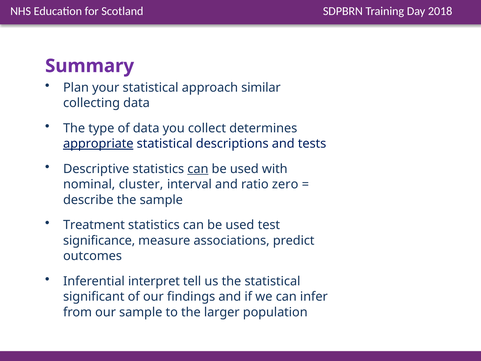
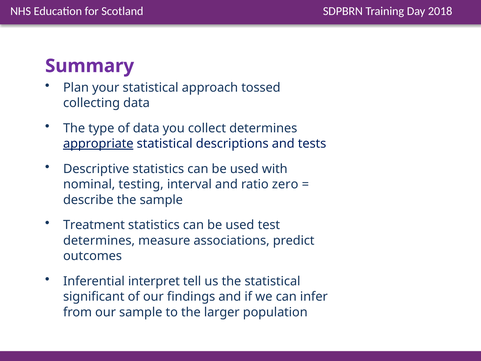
similar: similar -> tossed
can at (198, 169) underline: present -> none
cluster: cluster -> testing
significance at (99, 240): significance -> determines
